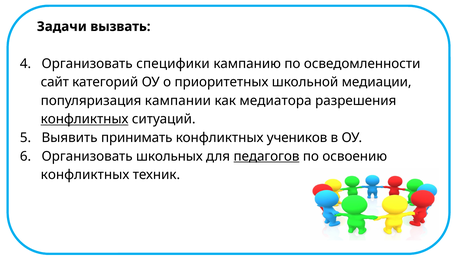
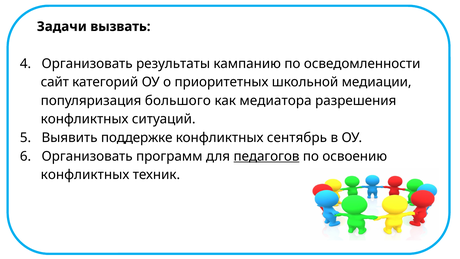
специфики: специфики -> результаты
кампании: кампании -> большого
конфликтных at (85, 119) underline: present -> none
принимать: принимать -> поддержке
учеников: учеников -> сентябрь
школьных: школьных -> программ
